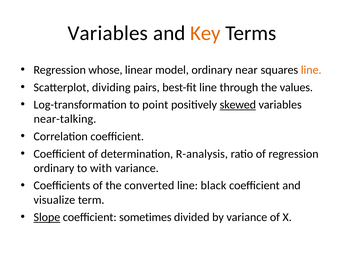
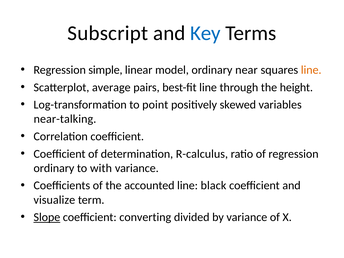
Variables at (108, 33): Variables -> Subscript
Key colour: orange -> blue
whose: whose -> simple
dividing: dividing -> average
values: values -> height
skewed underline: present -> none
R-analysis: R-analysis -> R-calculus
converted: converted -> accounted
sometimes: sometimes -> converting
